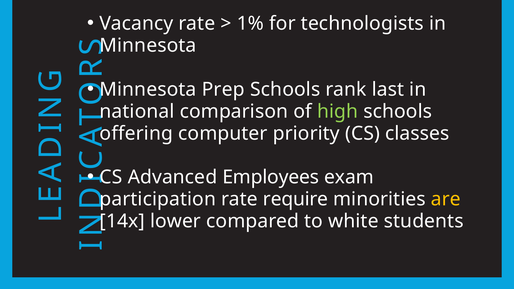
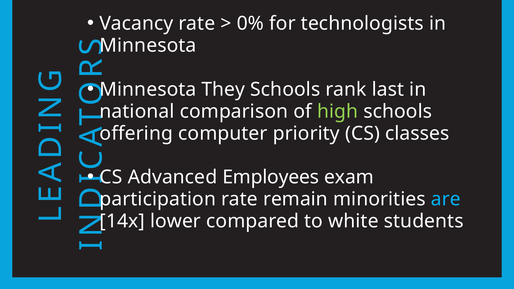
1%: 1% -> 0%
Prep: Prep -> They
require: require -> remain
are colour: yellow -> light blue
